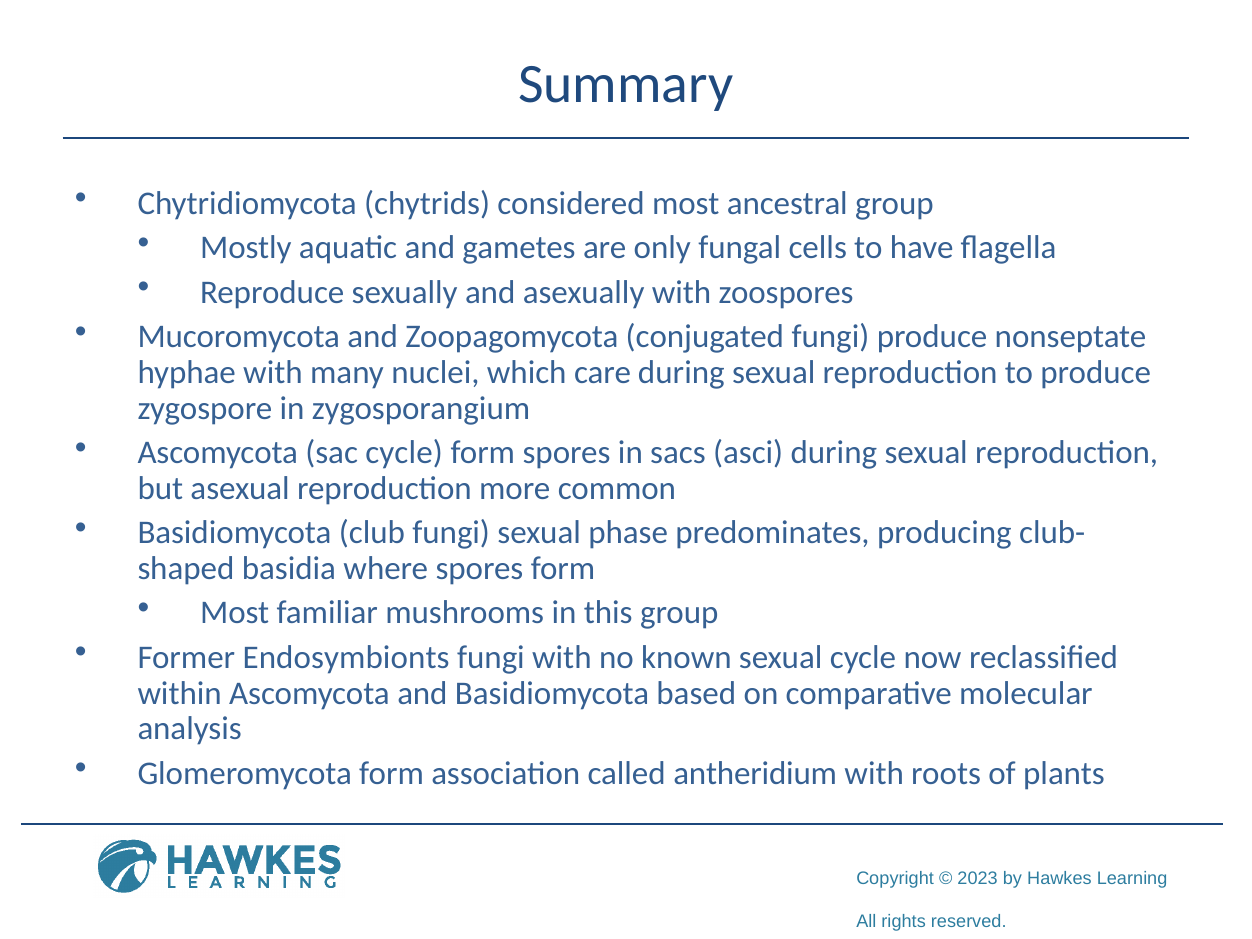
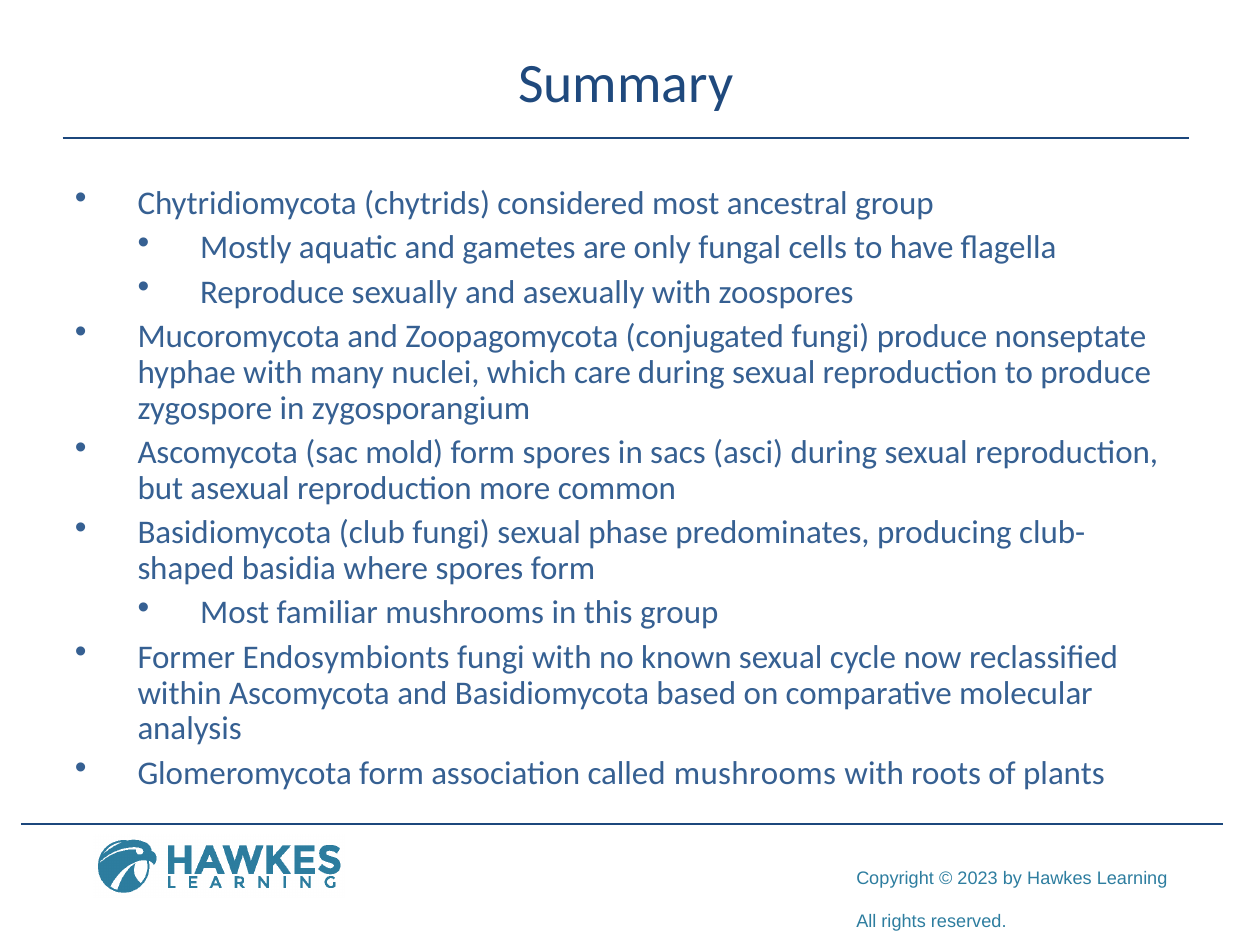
sac cycle: cycle -> mold
called antheridium: antheridium -> mushrooms
